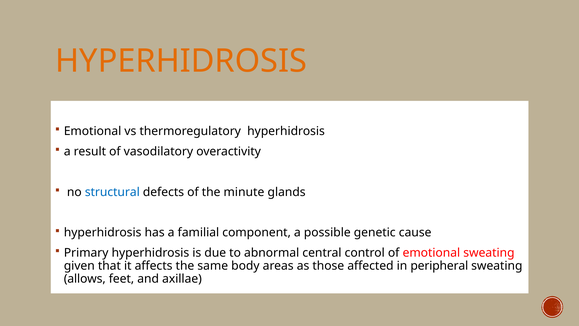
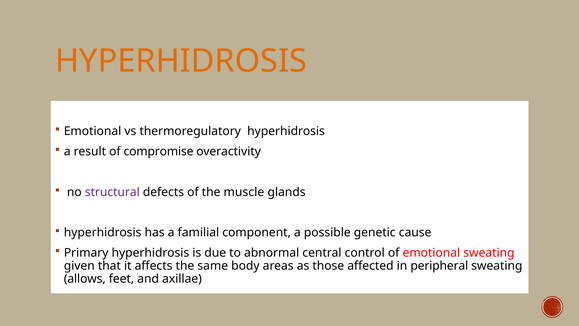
vasodilatory: vasodilatory -> compromise
structural colour: blue -> purple
minute: minute -> muscle
